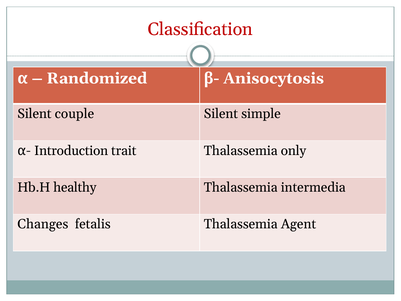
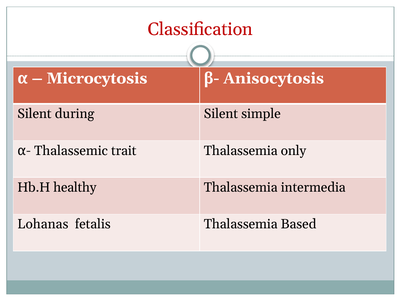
Randomized: Randomized -> Microcytosis
couple: couple -> during
Introduction: Introduction -> Thalassemic
Changes: Changes -> Lohanas
Agent: Agent -> Based
